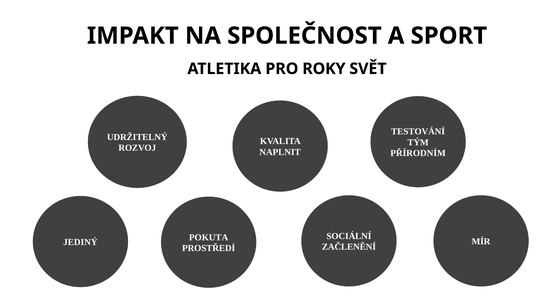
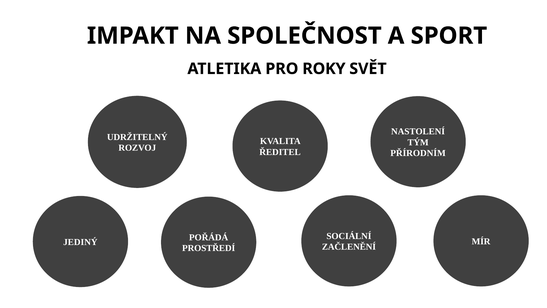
TESTOVÁNÍ: TESTOVÁNÍ -> NASTOLENÍ
NAPLNIT: NAPLNIT -> ŘEDITEL
POKUTA: POKUTA -> POŘÁDÁ
